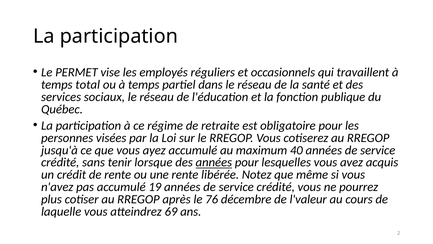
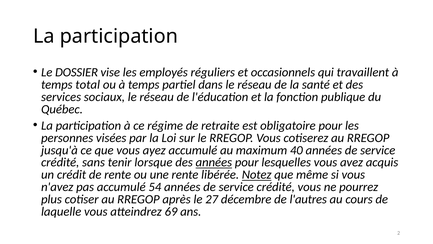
PERMET: PERMET -> DOSSIER
Notez underline: none -> present
19: 19 -> 54
76: 76 -> 27
l'valeur: l'valeur -> l'autres
